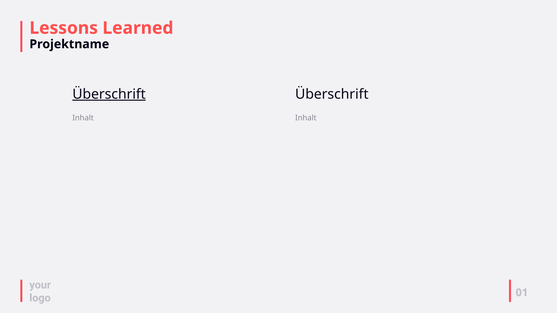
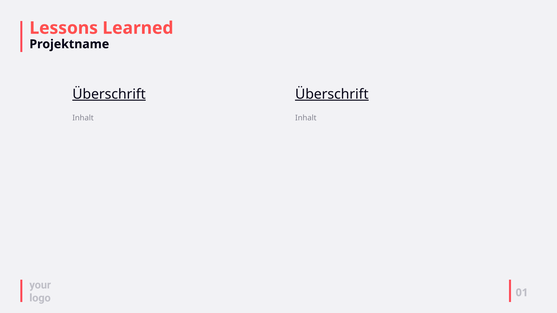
Überschrift at (332, 94) underline: none -> present
